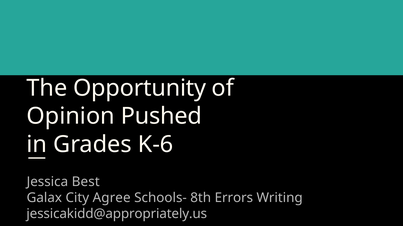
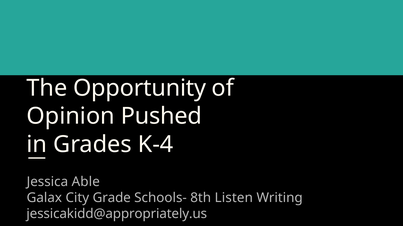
K-6: K-6 -> K-4
Best: Best -> Able
Agree: Agree -> Grade
Errors: Errors -> Listen
